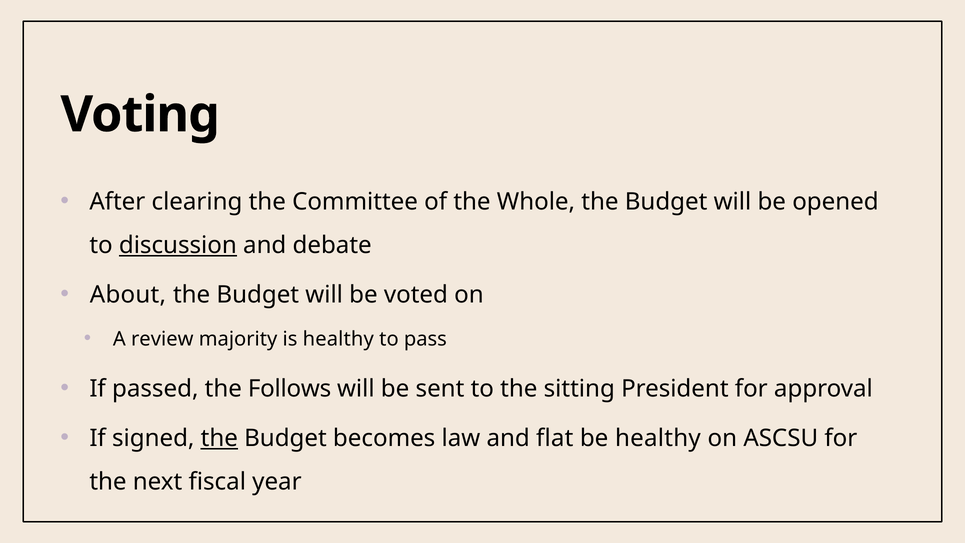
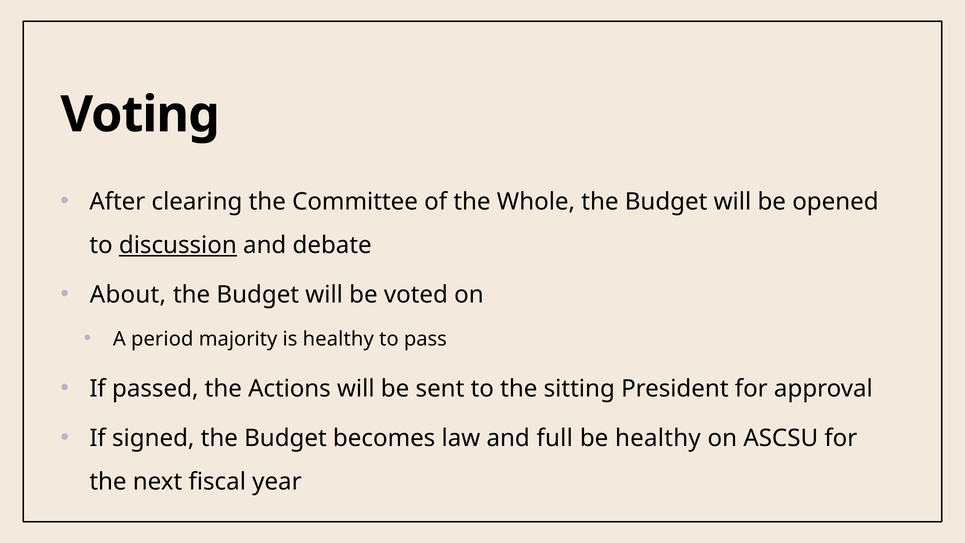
review: review -> period
Follows: Follows -> Actions
the at (219, 438) underline: present -> none
flat: flat -> full
